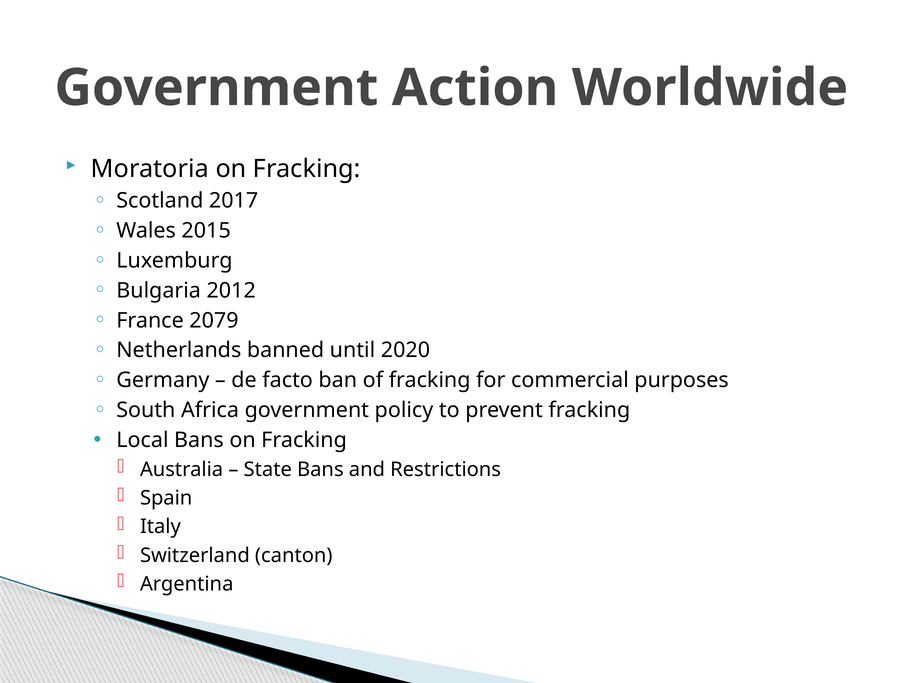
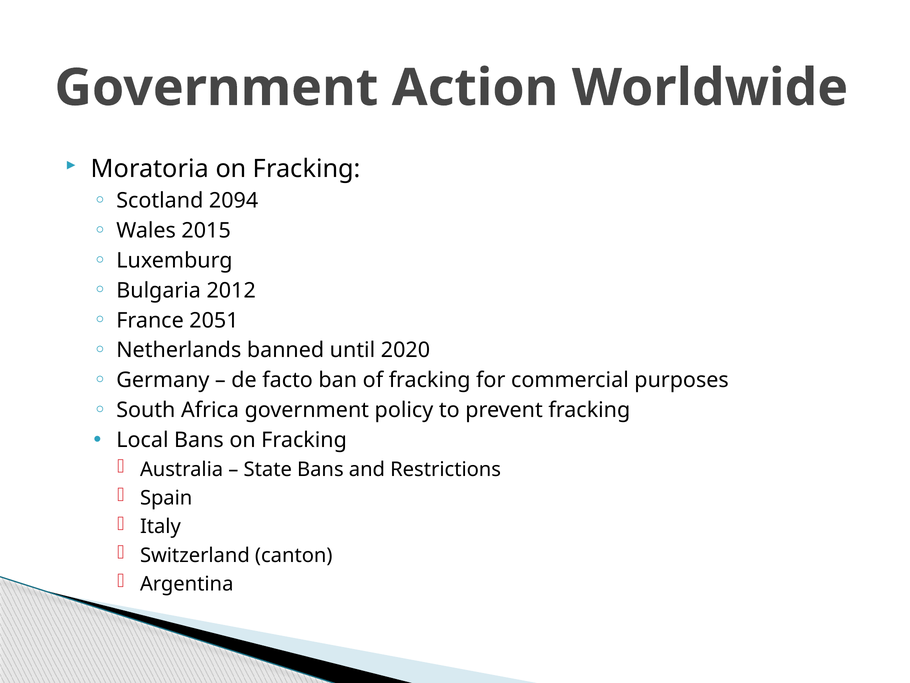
2017: 2017 -> 2094
2079: 2079 -> 2051
